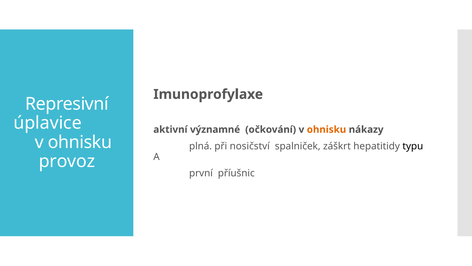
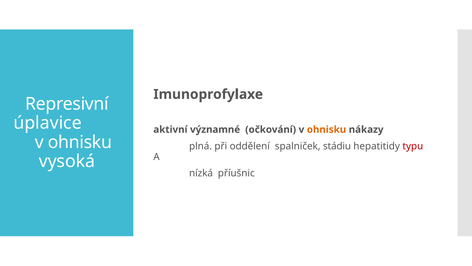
nosičství: nosičství -> oddělení
záškrt: záškrt -> stádiu
typu colour: black -> red
provoz: provoz -> vysoká
první: první -> nízká
